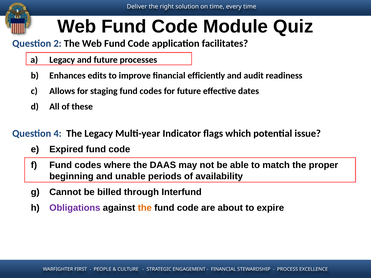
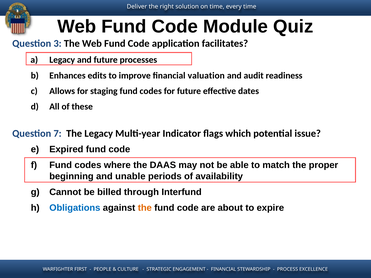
2: 2 -> 3
efficiently: efficiently -> valuation
4: 4 -> 7
Obligations colour: purple -> blue
